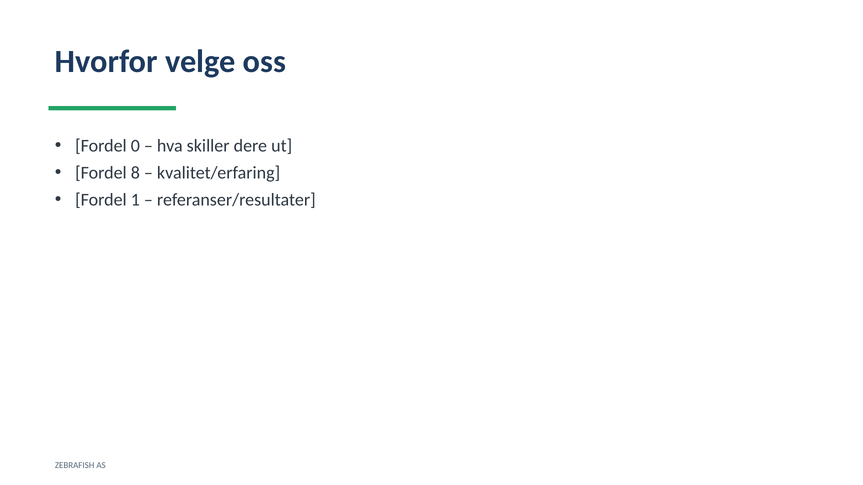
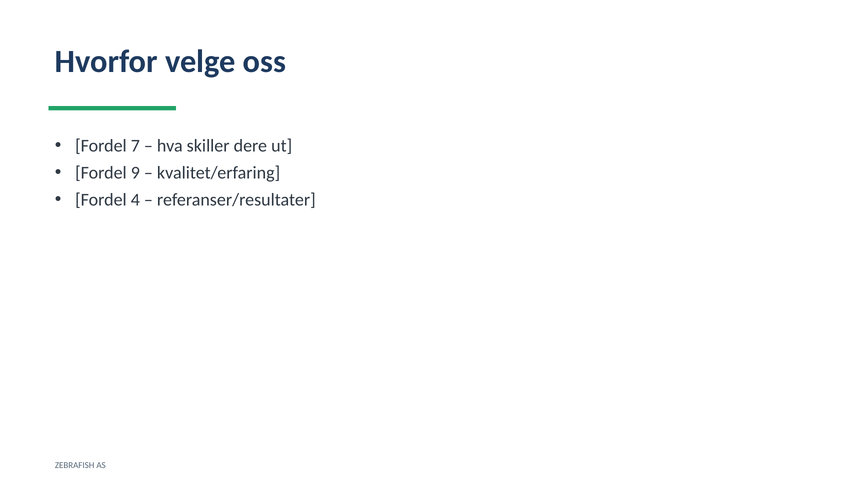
0: 0 -> 7
8: 8 -> 9
1: 1 -> 4
